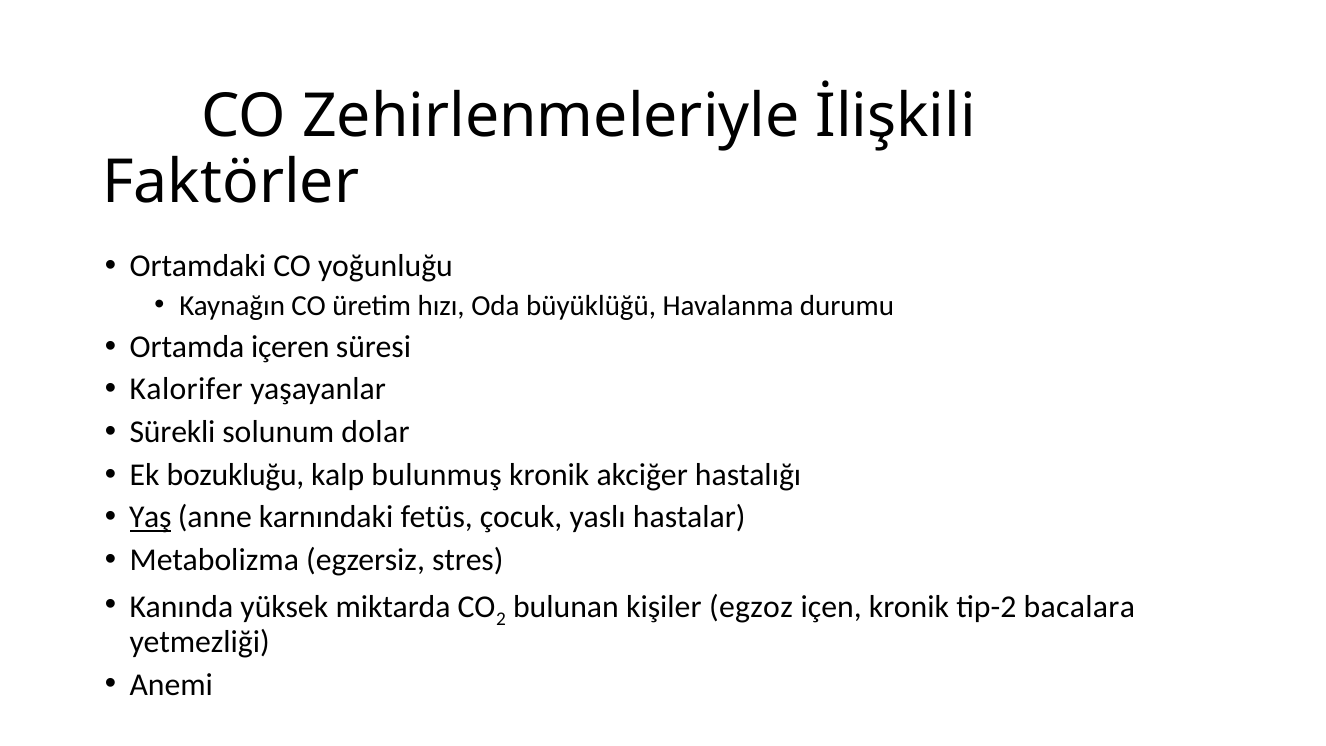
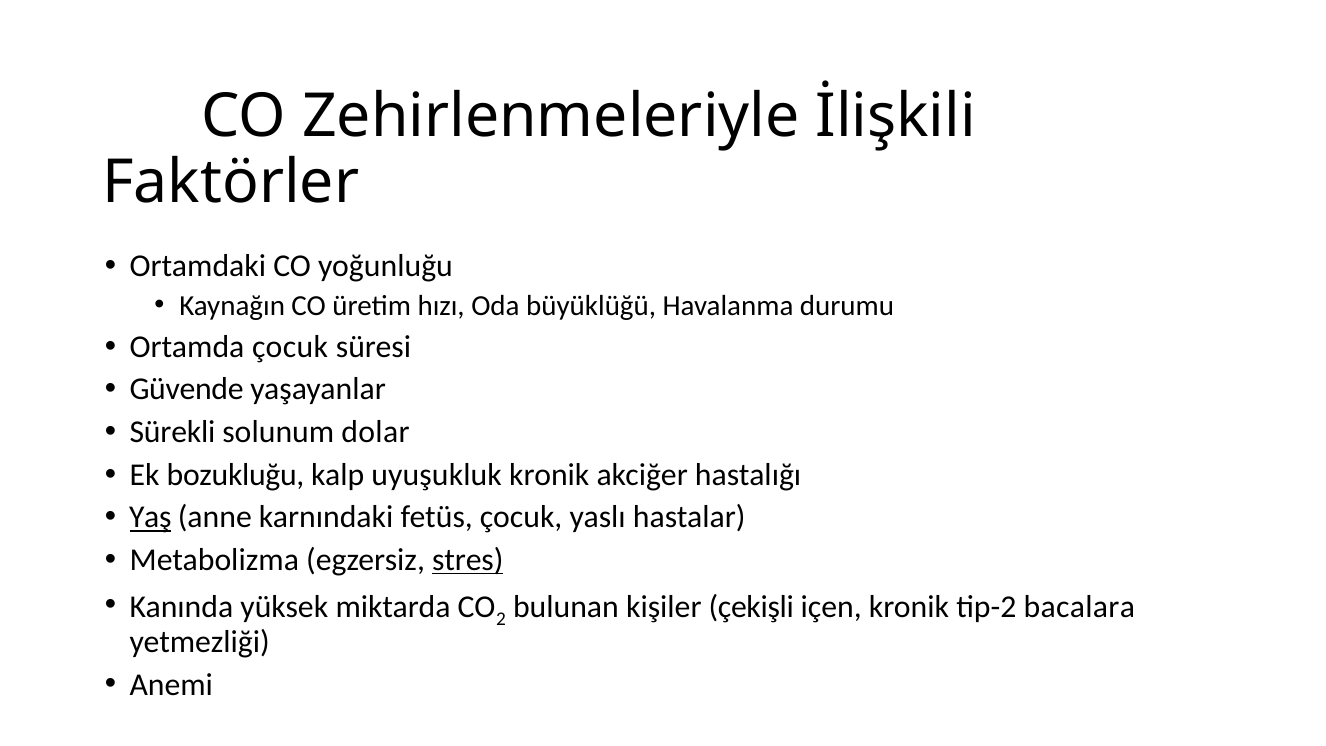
Ortamda içeren: içeren -> çocuk
Kalorifer: Kalorifer -> Güvende
bulunmuş: bulunmuş -> uyuşukluk
stres underline: none -> present
egzoz: egzoz -> çekişli
